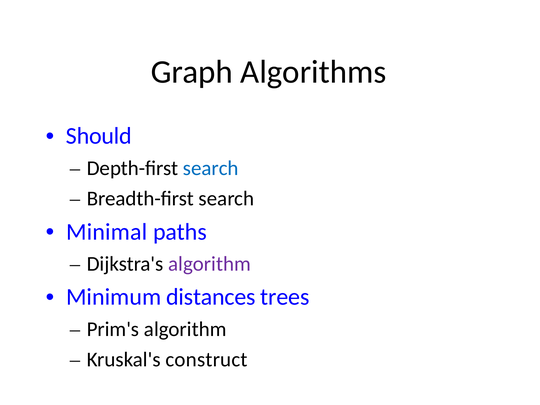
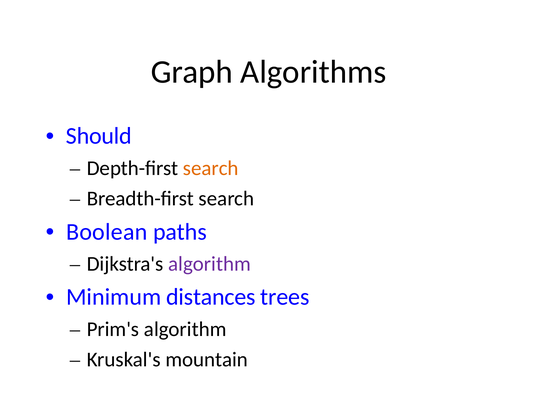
search at (211, 168) colour: blue -> orange
Minimal: Minimal -> Boolean
construct: construct -> mountain
